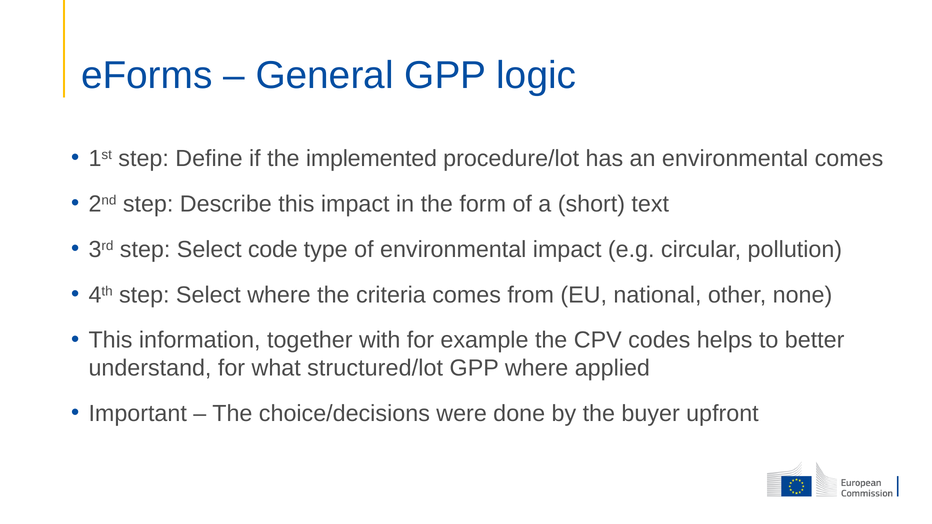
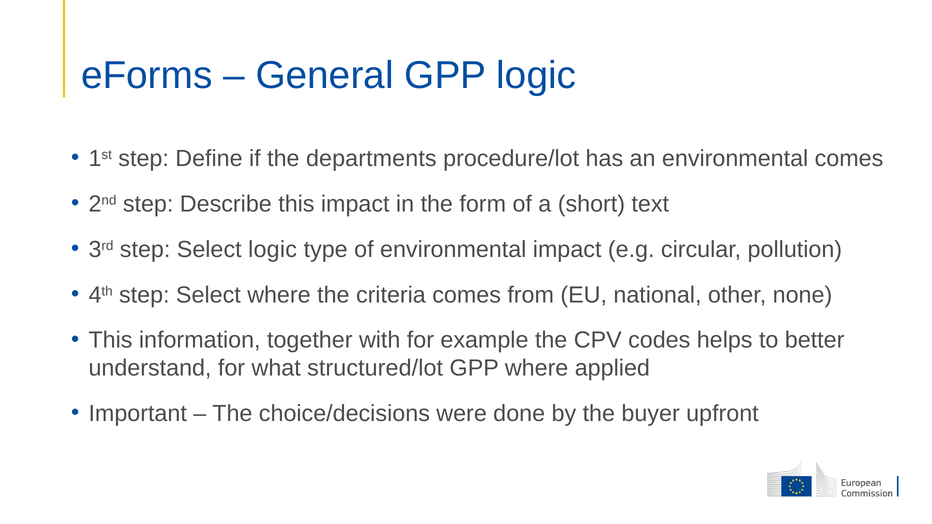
implemented: implemented -> departments
Select code: code -> logic
